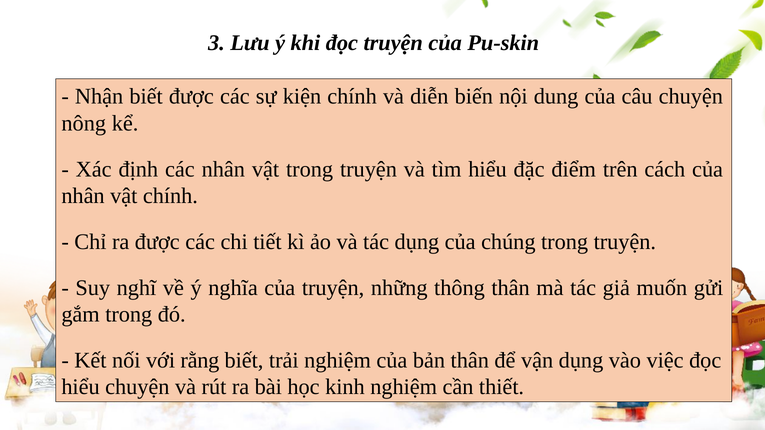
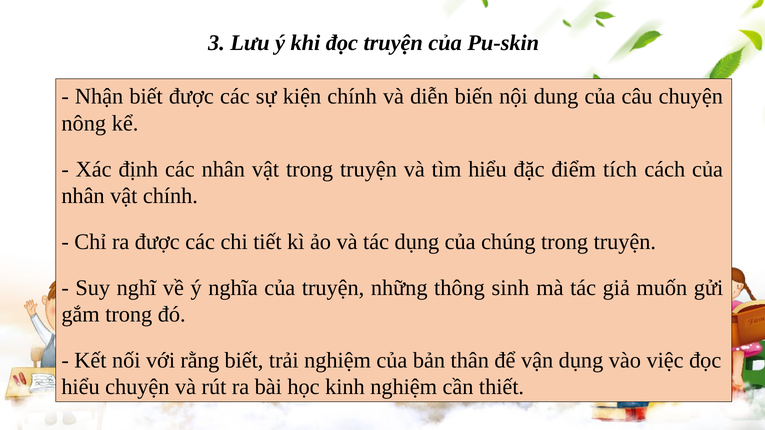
trên: trên -> tích
thông thân: thân -> sinh
